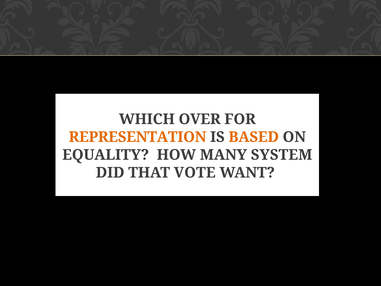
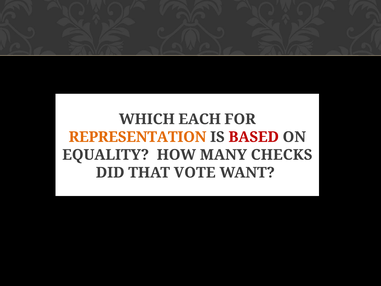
OVER: OVER -> EACH
BASED colour: orange -> red
SYSTEM: SYSTEM -> CHECKS
